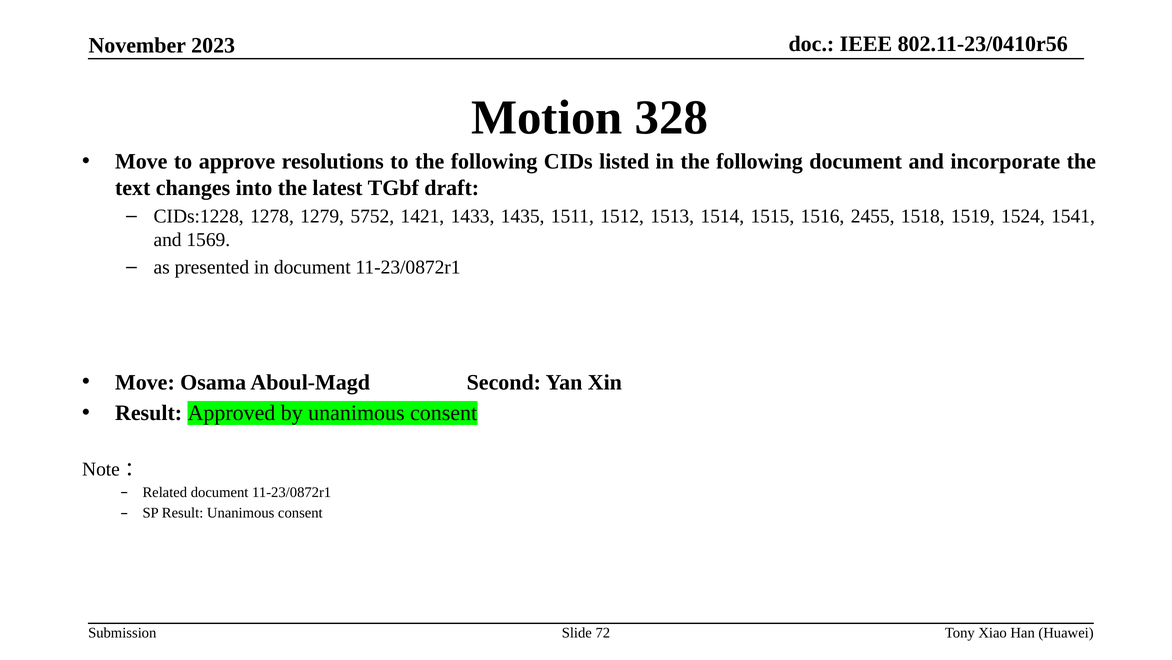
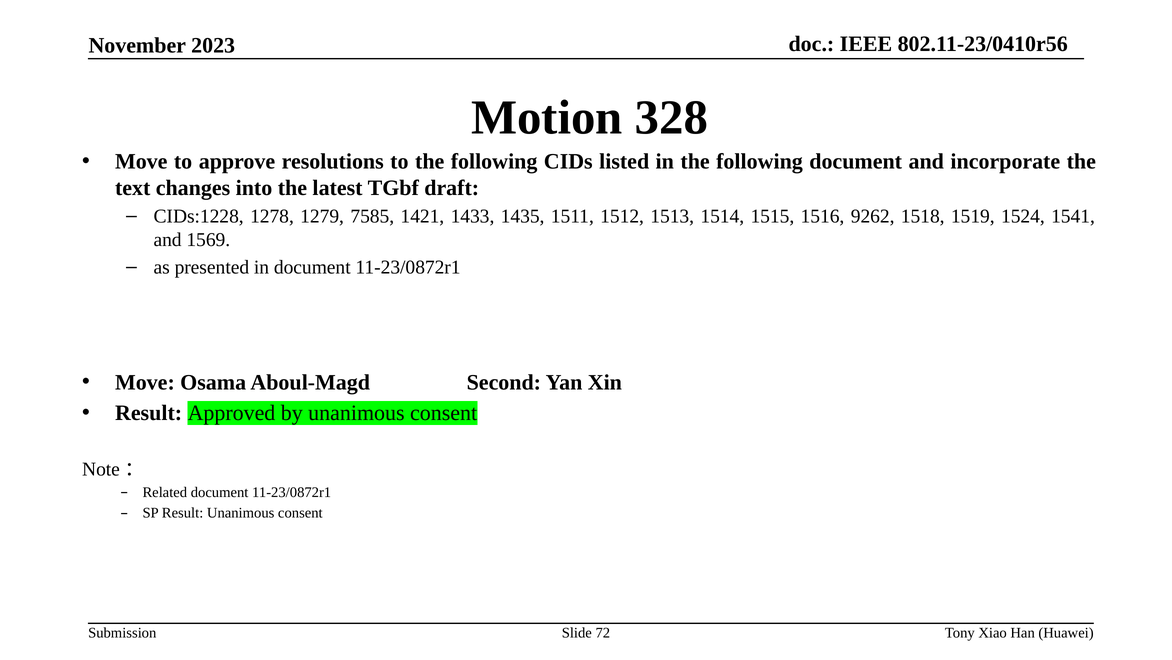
5752: 5752 -> 7585
2455: 2455 -> 9262
